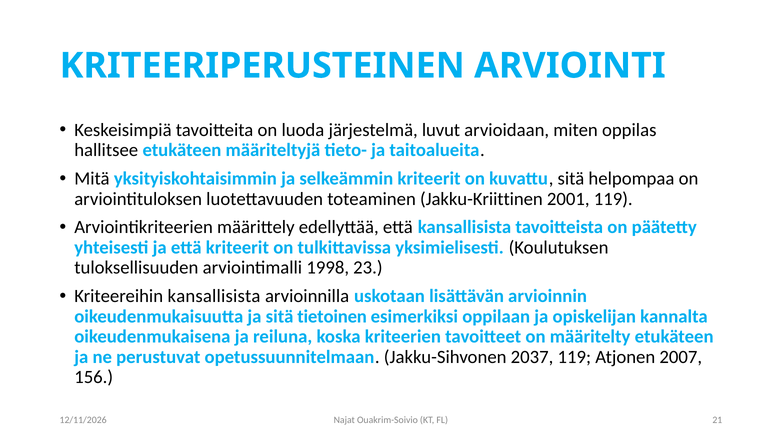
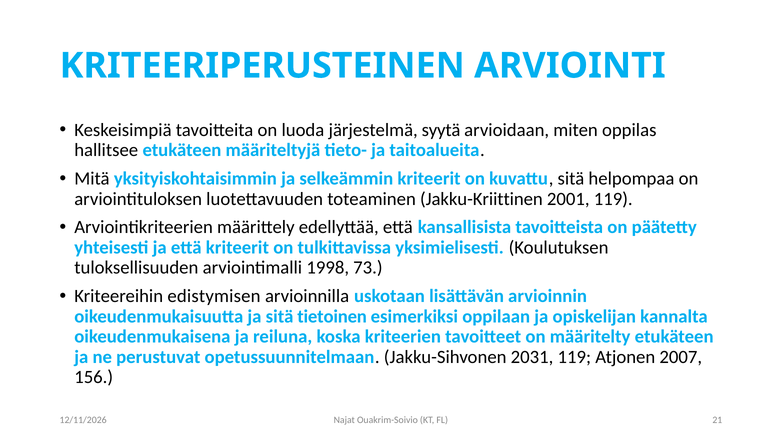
luvut: luvut -> syytä
23: 23 -> 73
Kriteereihin kansallisista: kansallisista -> edistymisen
2037: 2037 -> 2031
